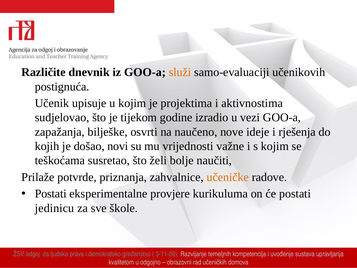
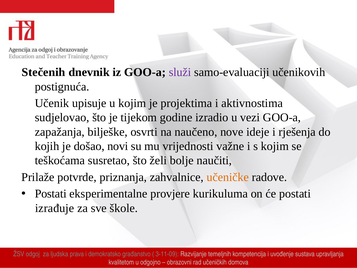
Različite: Različite -> Stečenih
služi colour: orange -> purple
jedinicu: jedinicu -> izrađuje
